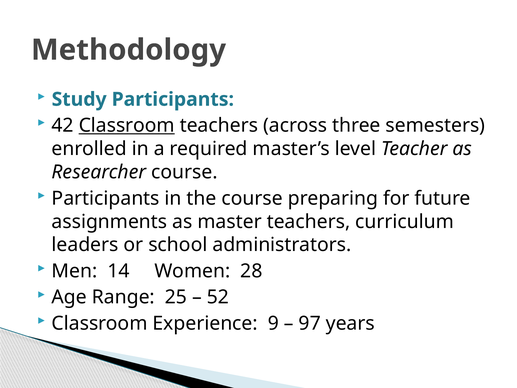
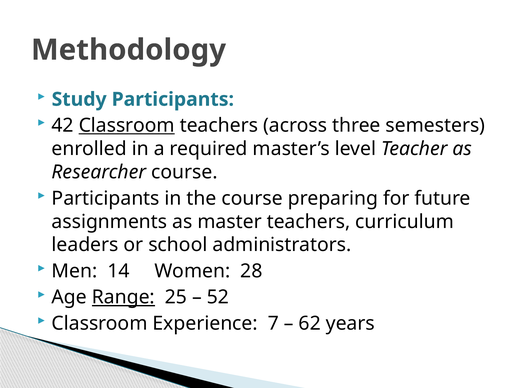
Range underline: none -> present
9: 9 -> 7
97: 97 -> 62
